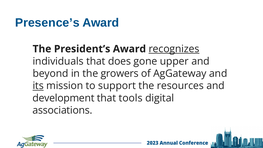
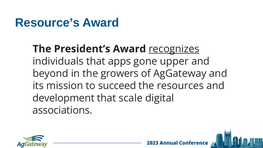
Presence’s: Presence’s -> Resource’s
does: does -> apps
its underline: present -> none
support: support -> succeed
tools: tools -> scale
